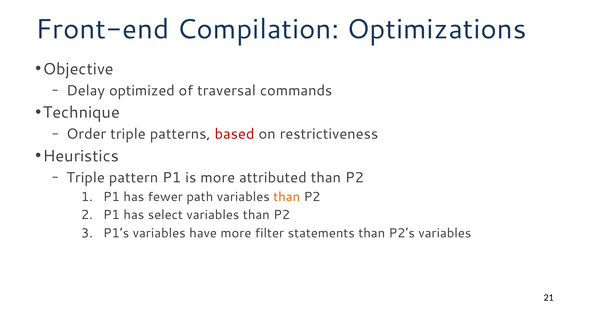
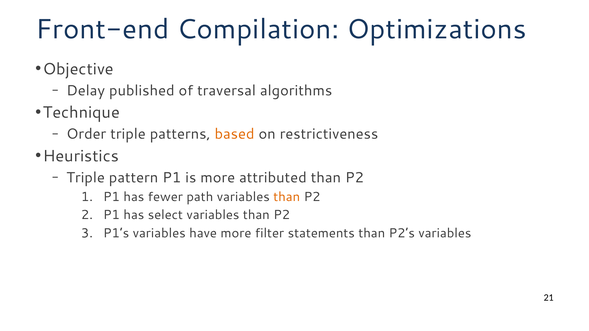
optimized: optimized -> published
commands: commands -> algorithms
based colour: red -> orange
